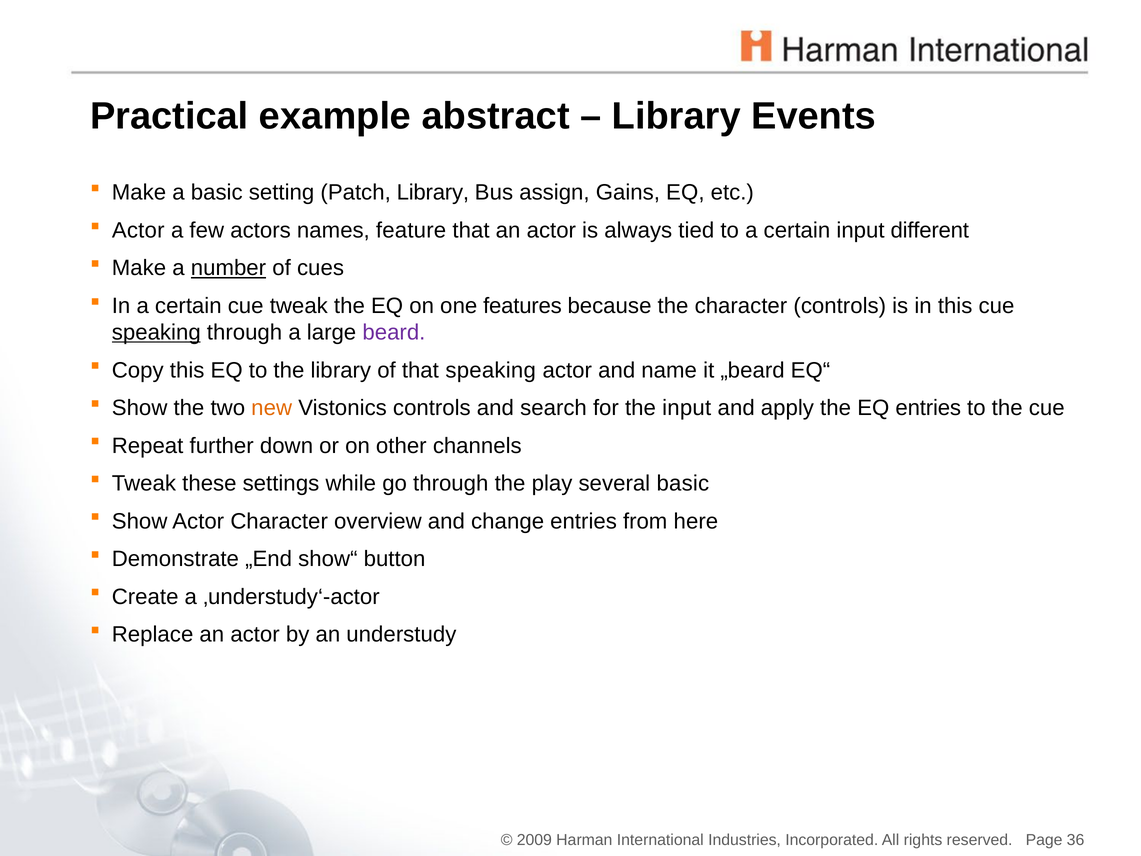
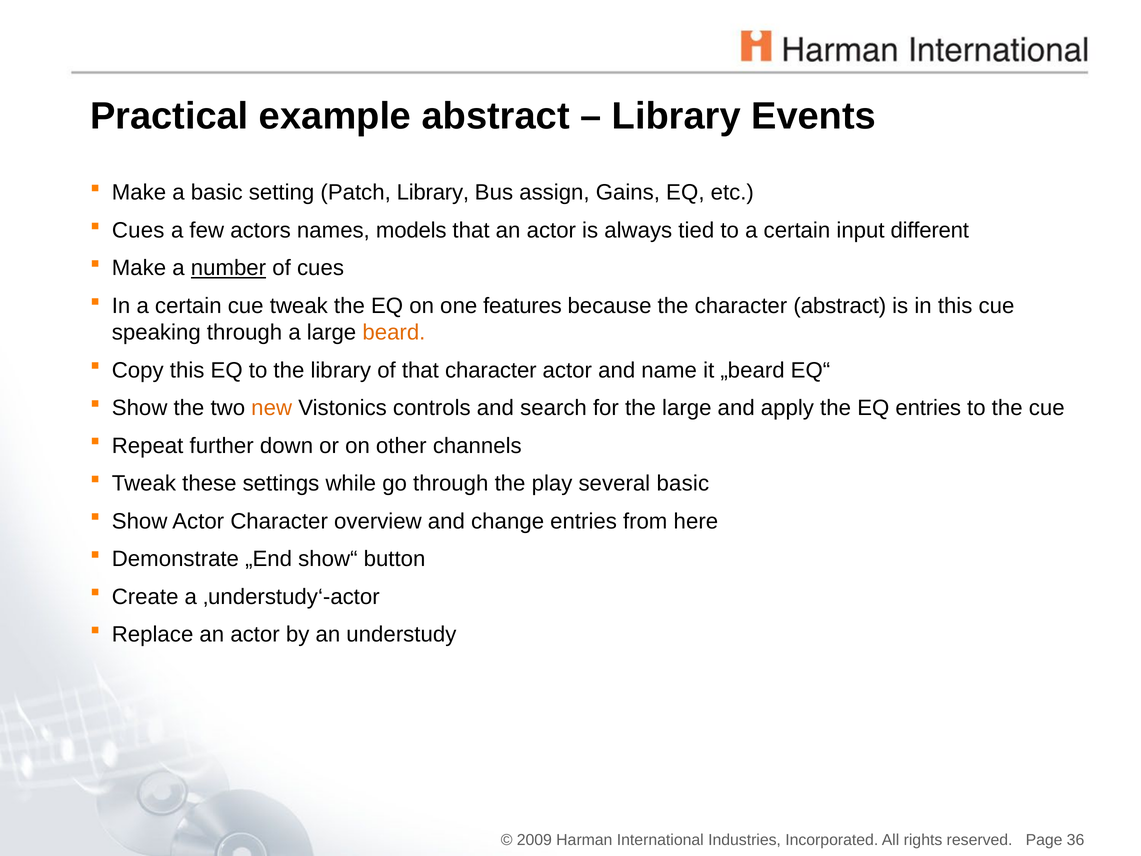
Actor at (138, 230): Actor -> Cues
feature: feature -> models
character controls: controls -> abstract
speaking at (156, 332) underline: present -> none
beard colour: purple -> orange
that speaking: speaking -> character
the input: input -> large
